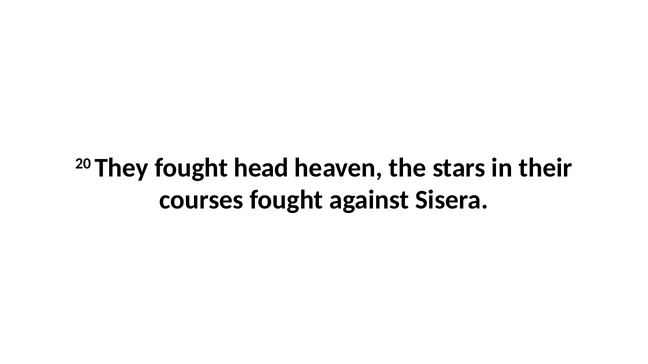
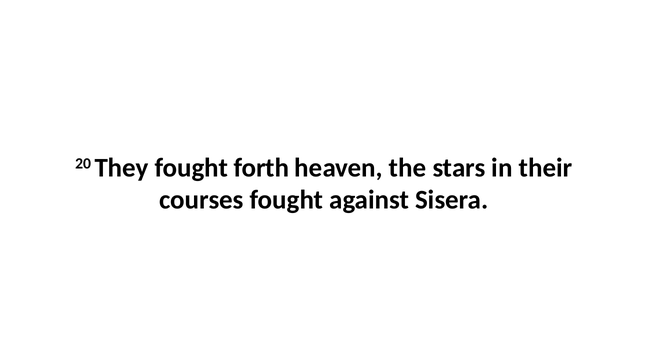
head: head -> forth
